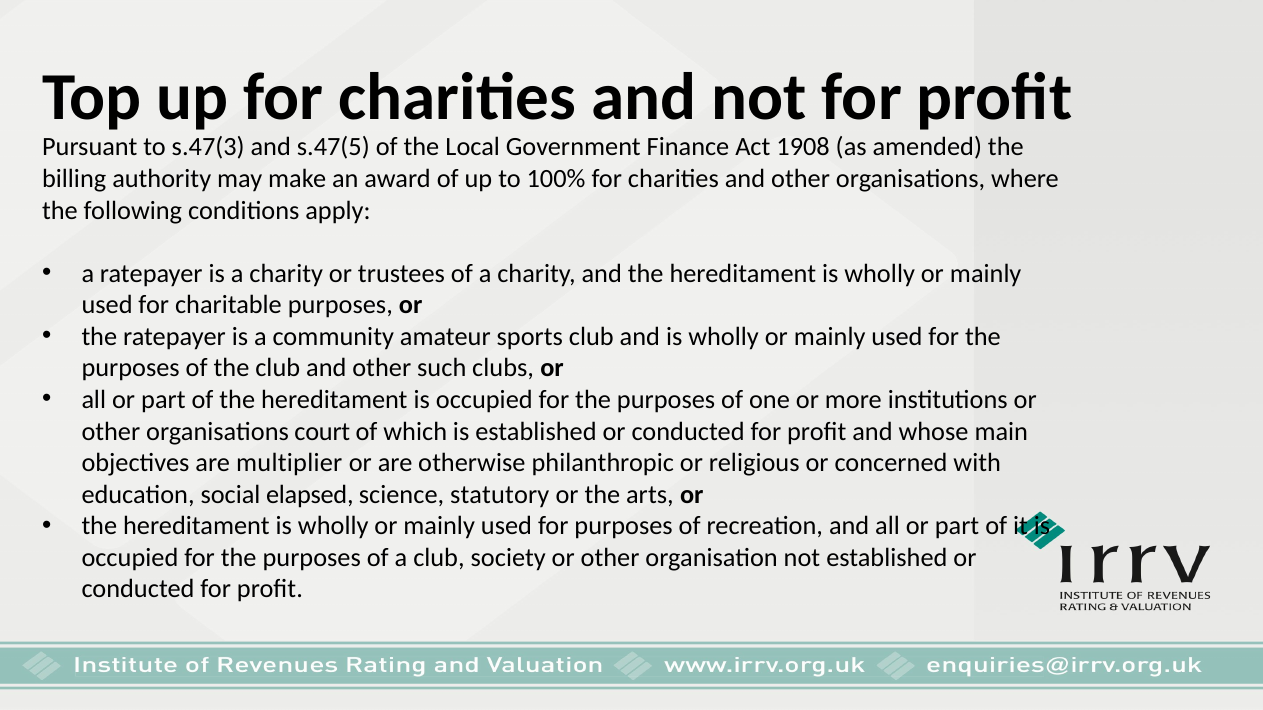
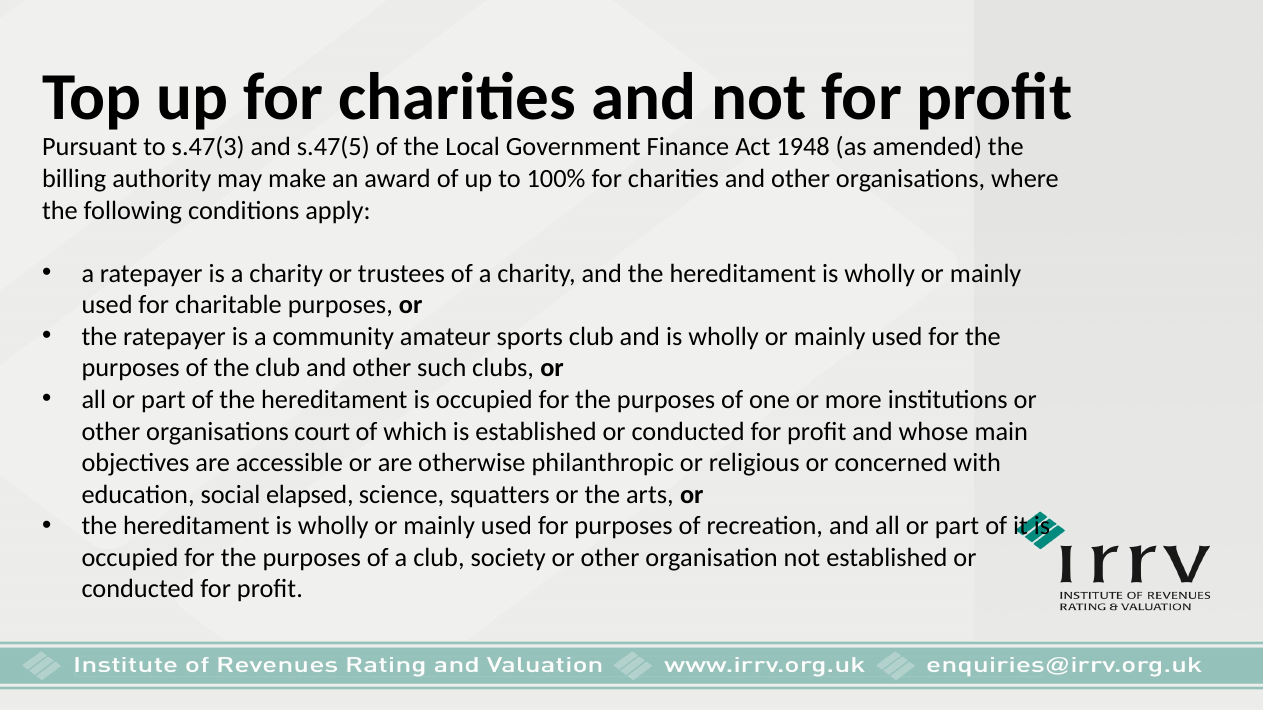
1908: 1908 -> 1948
multiplier: multiplier -> accessible
statutory: statutory -> squatters
